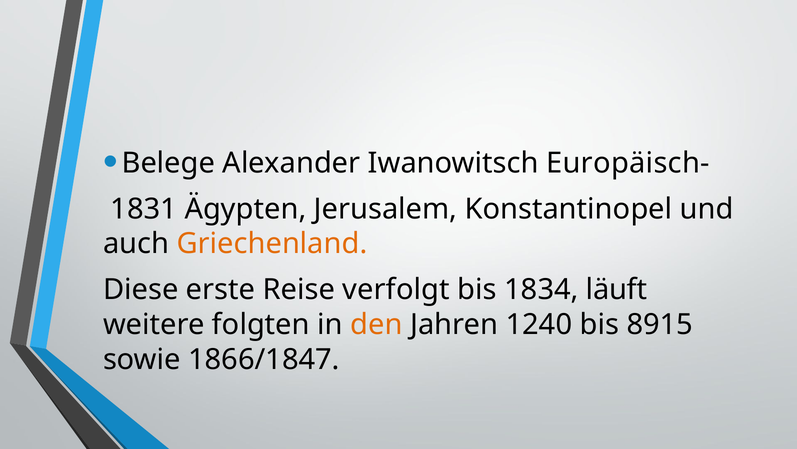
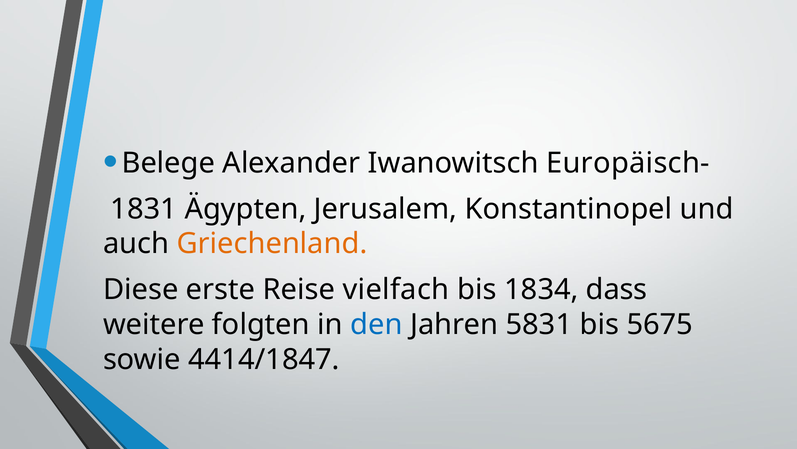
verfolgt: verfolgt -> vielfach
läuft: läuft -> dass
den colour: orange -> blue
1240: 1240 -> 5831
8915: 8915 -> 5675
1866/1847: 1866/1847 -> 4414/1847
